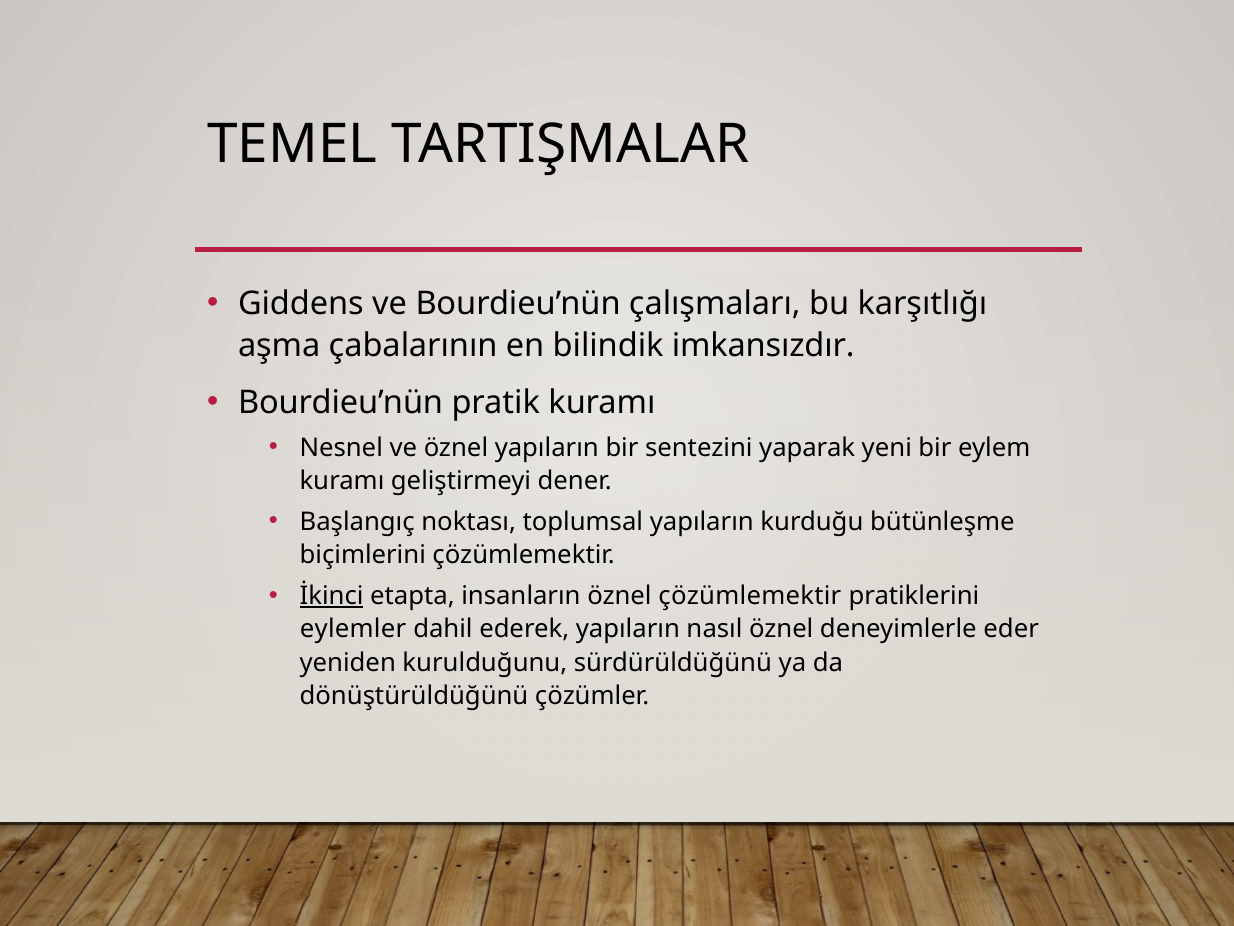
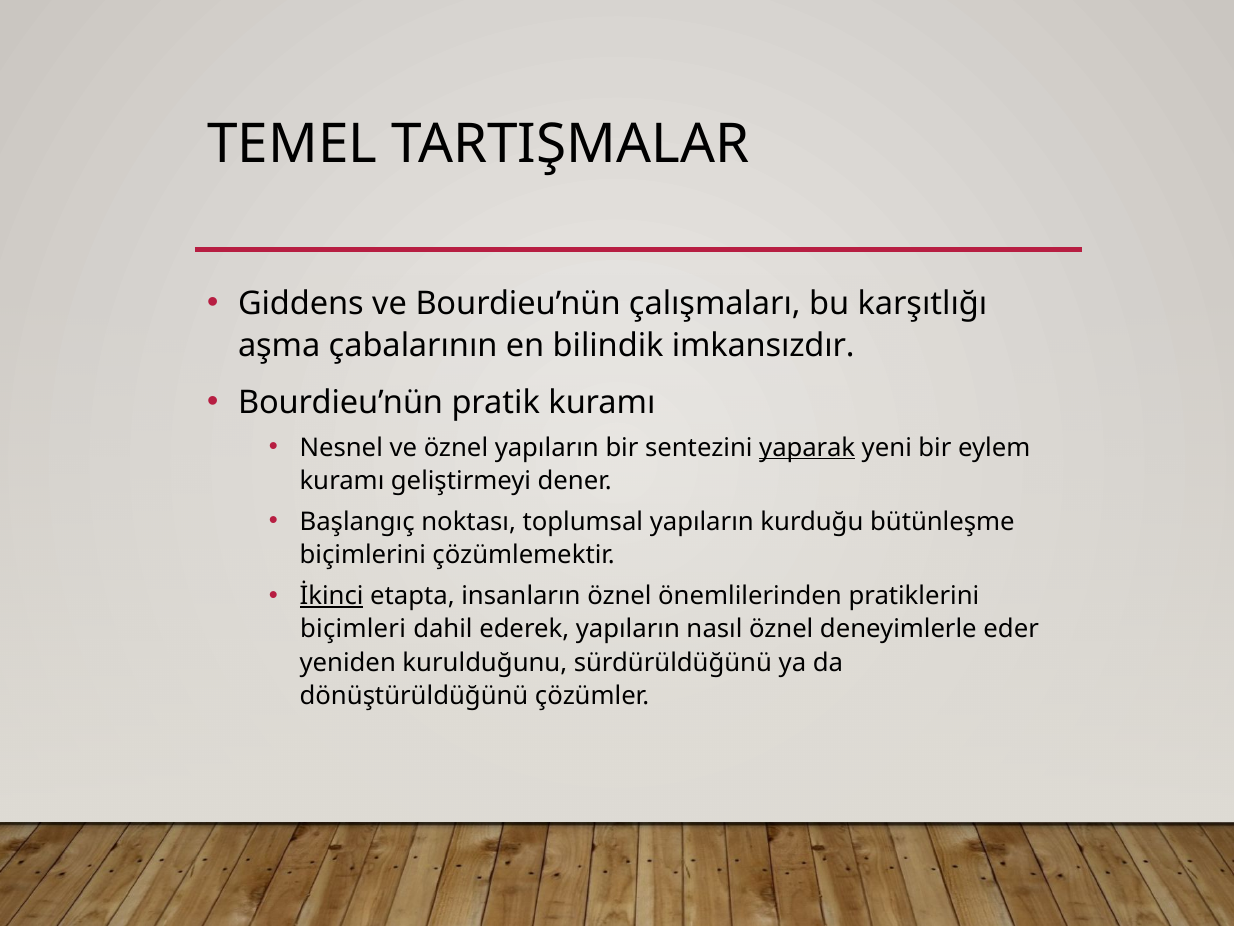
yaparak underline: none -> present
öznel çözümlemektir: çözümlemektir -> önemlilerinden
eylemler: eylemler -> biçimleri
